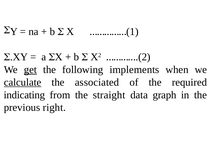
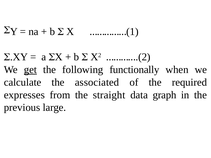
implements: implements -> functionally
calculate underline: present -> none
indicating: indicating -> expresses
right: right -> large
